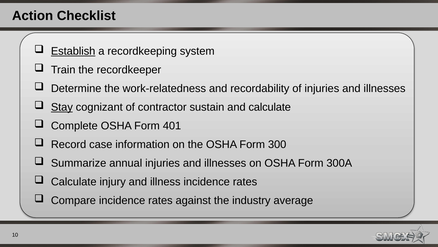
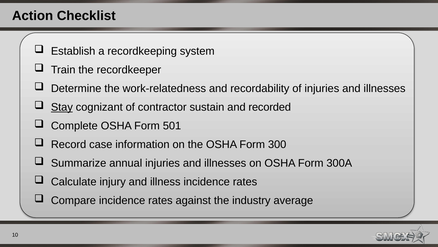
Establish underline: present -> none
and calculate: calculate -> recorded
401: 401 -> 501
